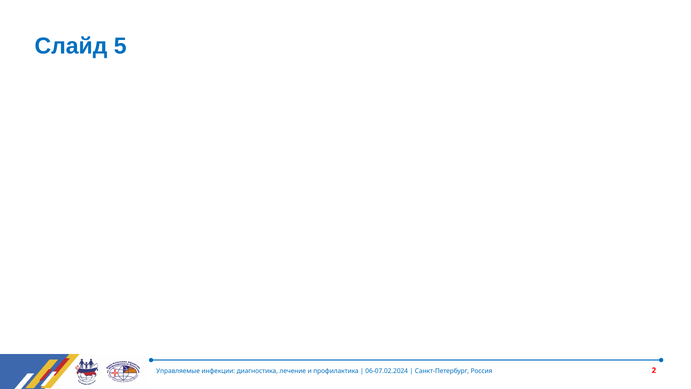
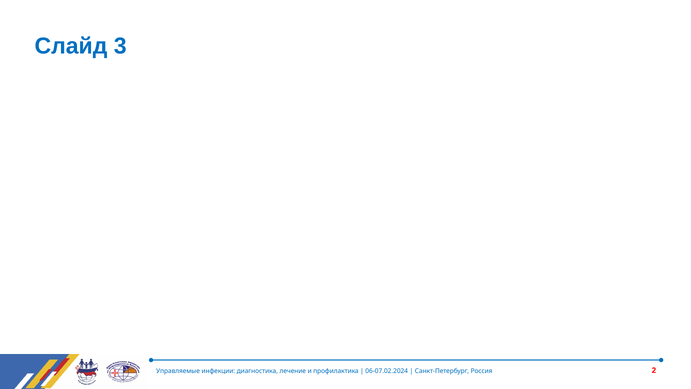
5: 5 -> 3
